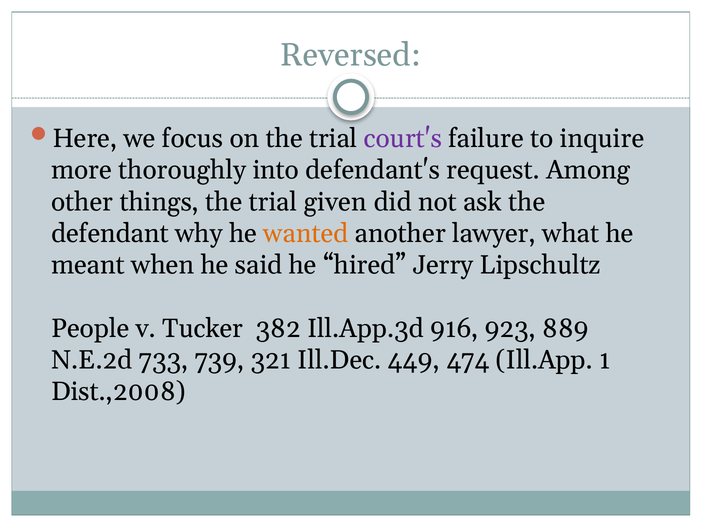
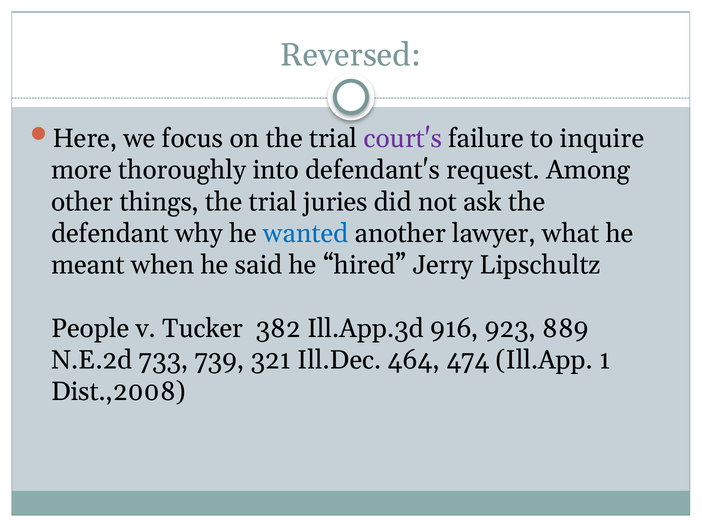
given: given -> juries
wanted colour: orange -> blue
449: 449 -> 464
